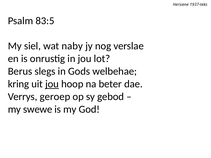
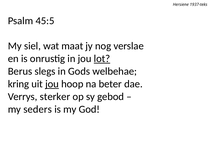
83:5: 83:5 -> 45:5
naby: naby -> maat
lot underline: none -> present
geroep: geroep -> sterker
swewe: swewe -> seders
